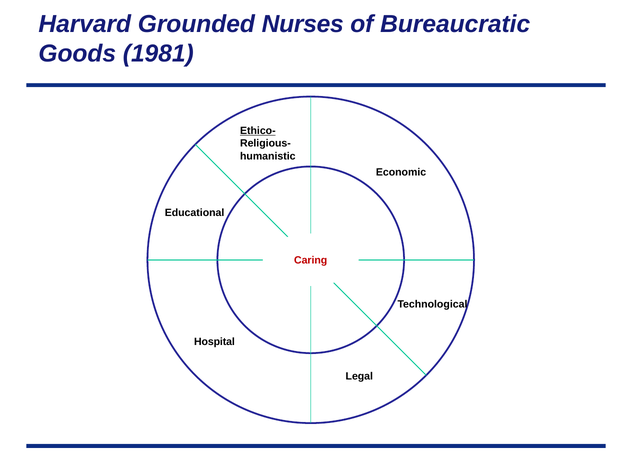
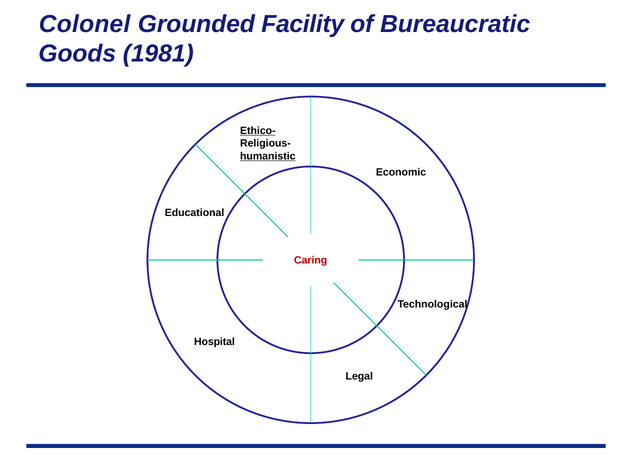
Harvard: Harvard -> Colonel
Nurses: Nurses -> Facility
humanistic underline: none -> present
